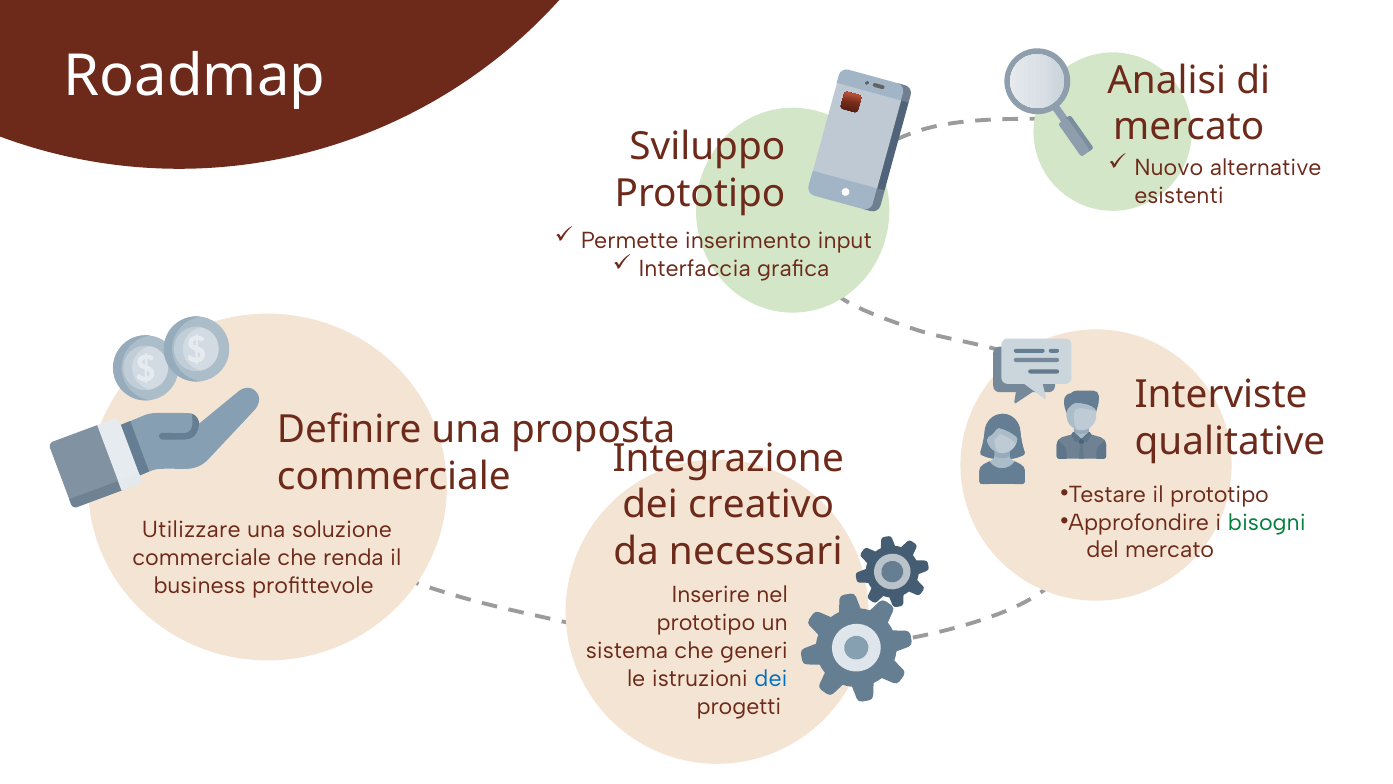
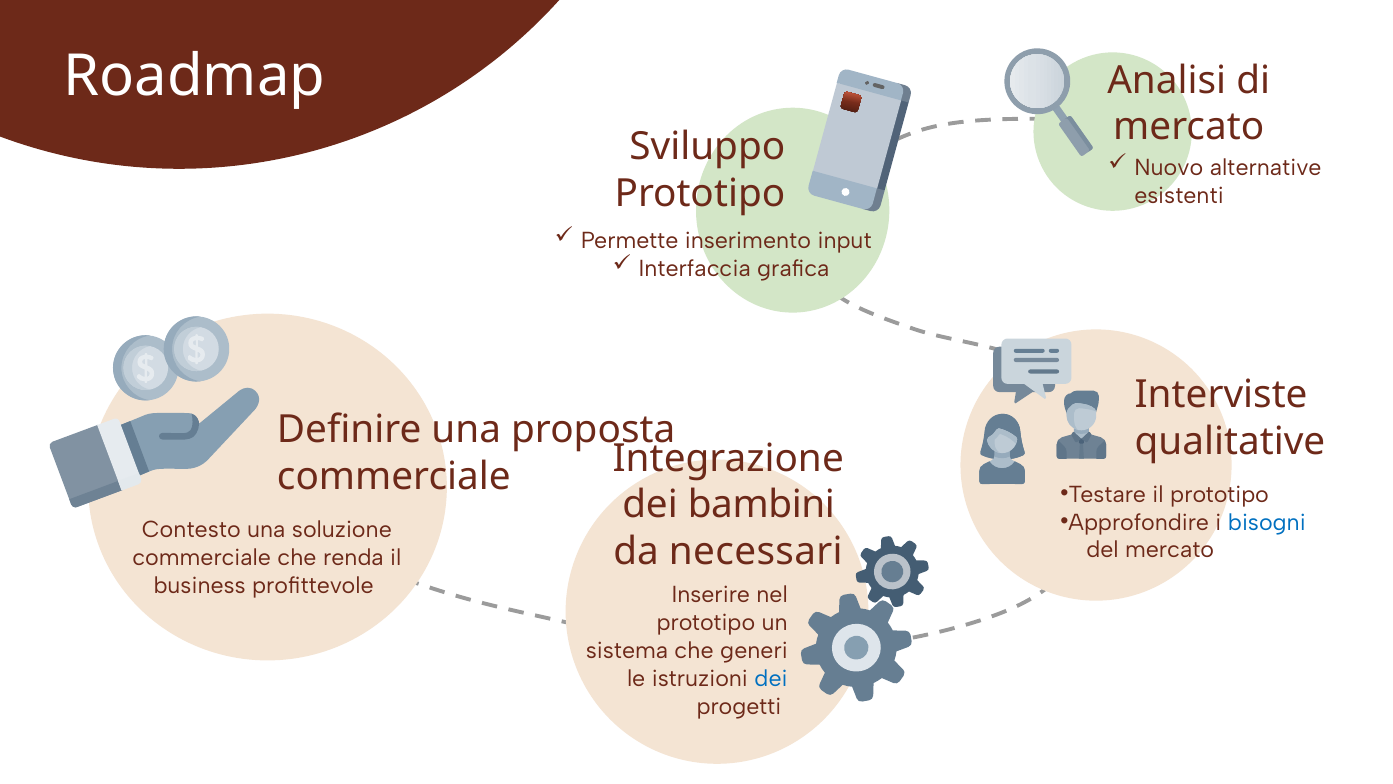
creativo: creativo -> bambini
bisogni colour: green -> blue
Utilizzare: Utilizzare -> Contesto
